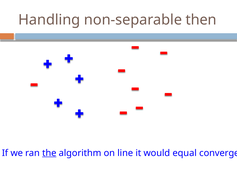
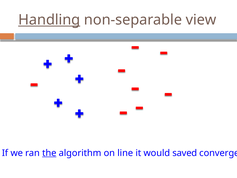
Handling underline: none -> present
then: then -> view
equal: equal -> saved
